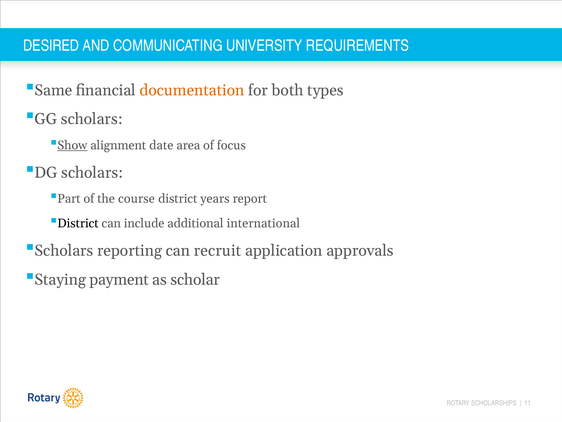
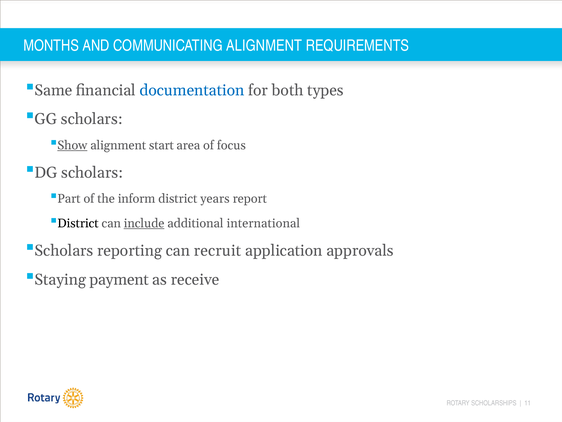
DESIRED: DESIRED -> MONTHS
COMMUNICATING UNIVERSITY: UNIVERSITY -> ALIGNMENT
documentation colour: orange -> blue
date: date -> start
course: course -> inform
include underline: none -> present
scholar: scholar -> receive
